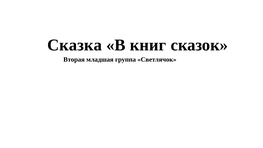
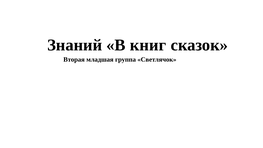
Сказка: Сказка -> Знаний
